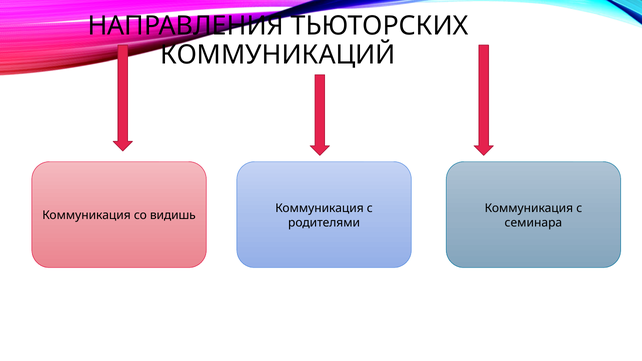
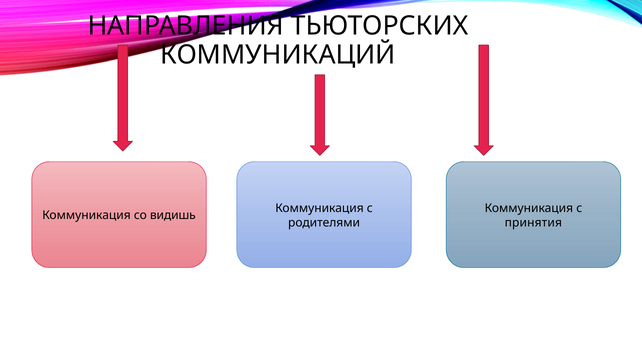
семинара: семинара -> принятия
